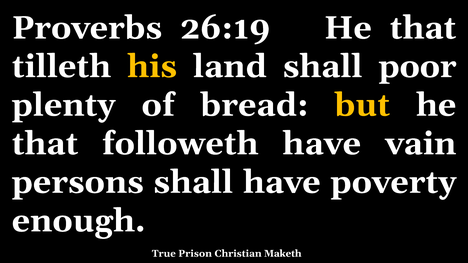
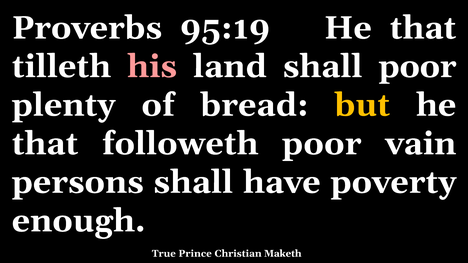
26:19: 26:19 -> 95:19
his colour: yellow -> pink
followeth have: have -> poor
Prison: Prison -> Prince
